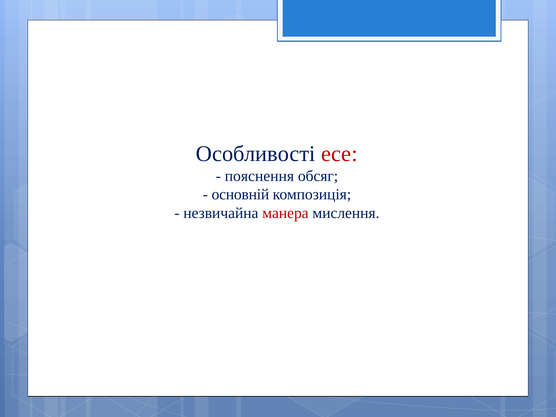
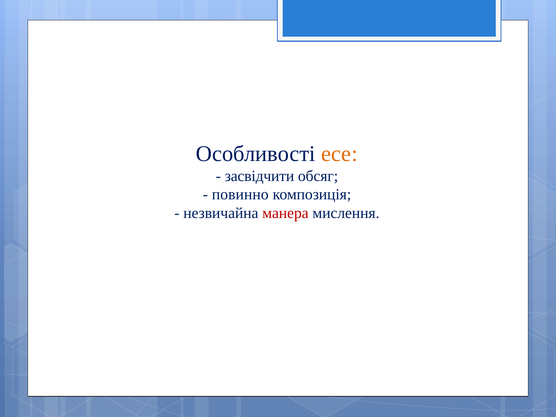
есе colour: red -> orange
пояснення: пояснення -> засвідчити
основній: основній -> повинно
